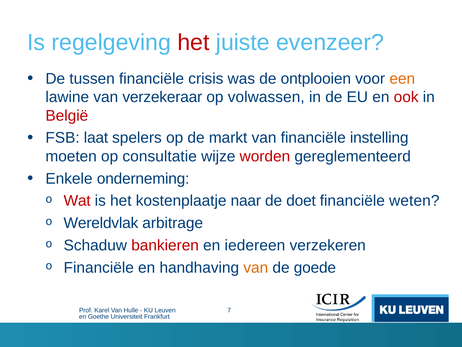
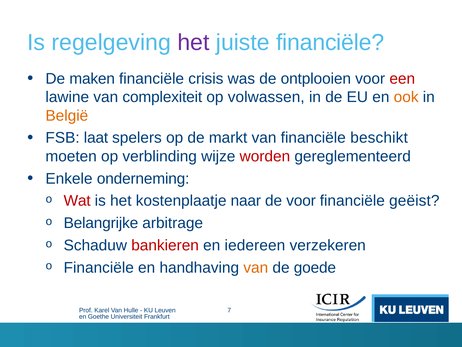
het at (193, 42) colour: red -> purple
juiste evenzeer: evenzeer -> financiële
tussen: tussen -> maken
een colour: orange -> red
verzekeraar: verzekeraar -> complexiteit
ook colour: red -> orange
België colour: red -> orange
instelling: instelling -> beschikt
consultatie: consultatie -> verblinding
de doet: doet -> voor
weten: weten -> geëist
Wereldvlak: Wereldvlak -> Belangrijke
